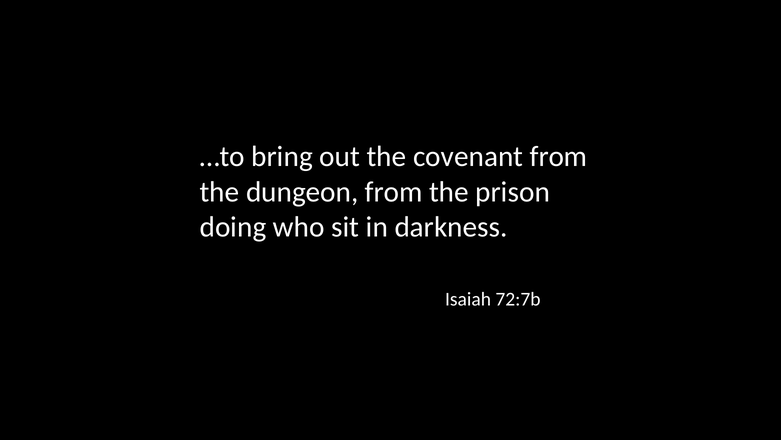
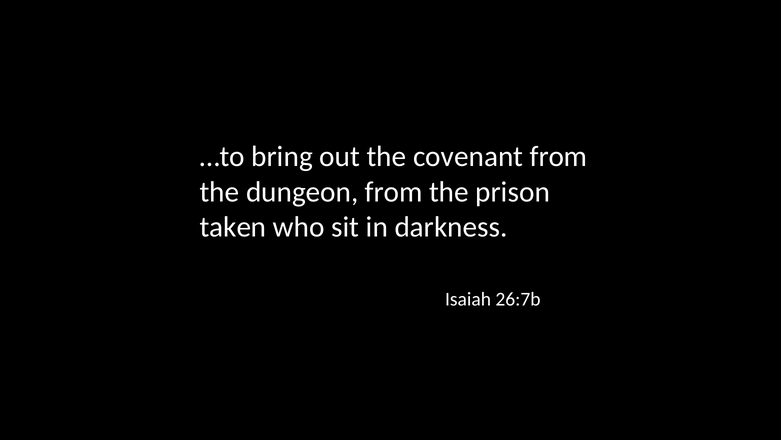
doing: doing -> taken
72:7b: 72:7b -> 26:7b
